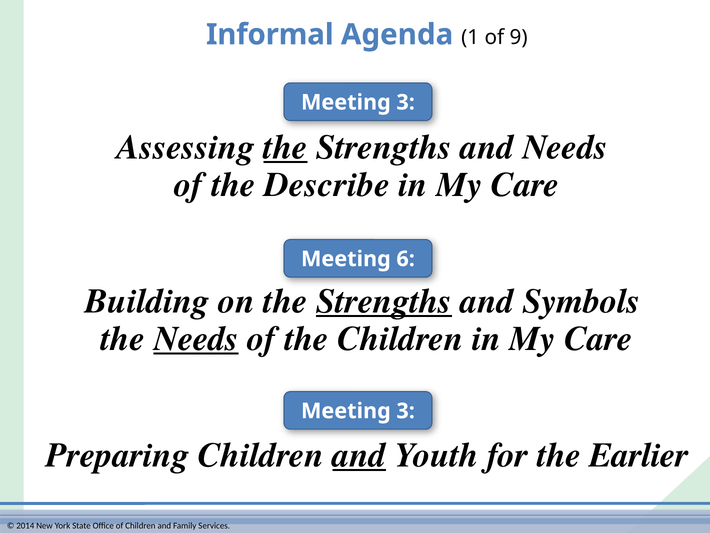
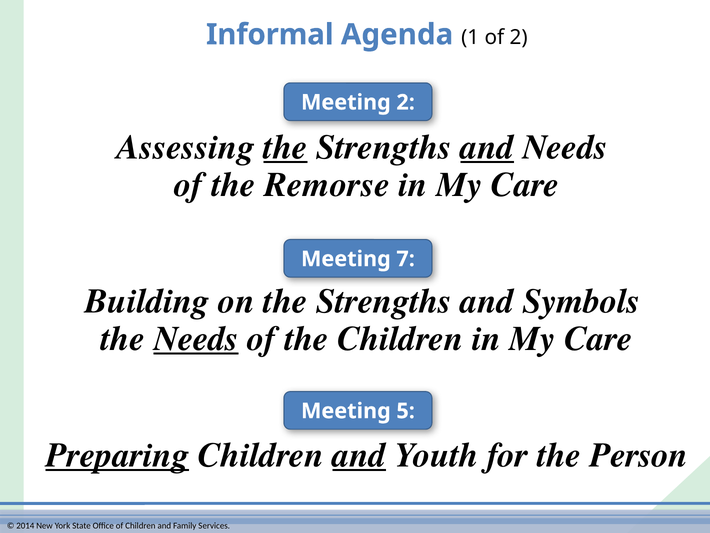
of 9: 9 -> 2
3 at (406, 102): 3 -> 2
and at (487, 147) underline: none -> present
Describe: Describe -> Remorse
6: 6 -> 7
Strengths at (384, 301) underline: present -> none
3 at (406, 411): 3 -> 5
Preparing underline: none -> present
Earlier: Earlier -> Person
